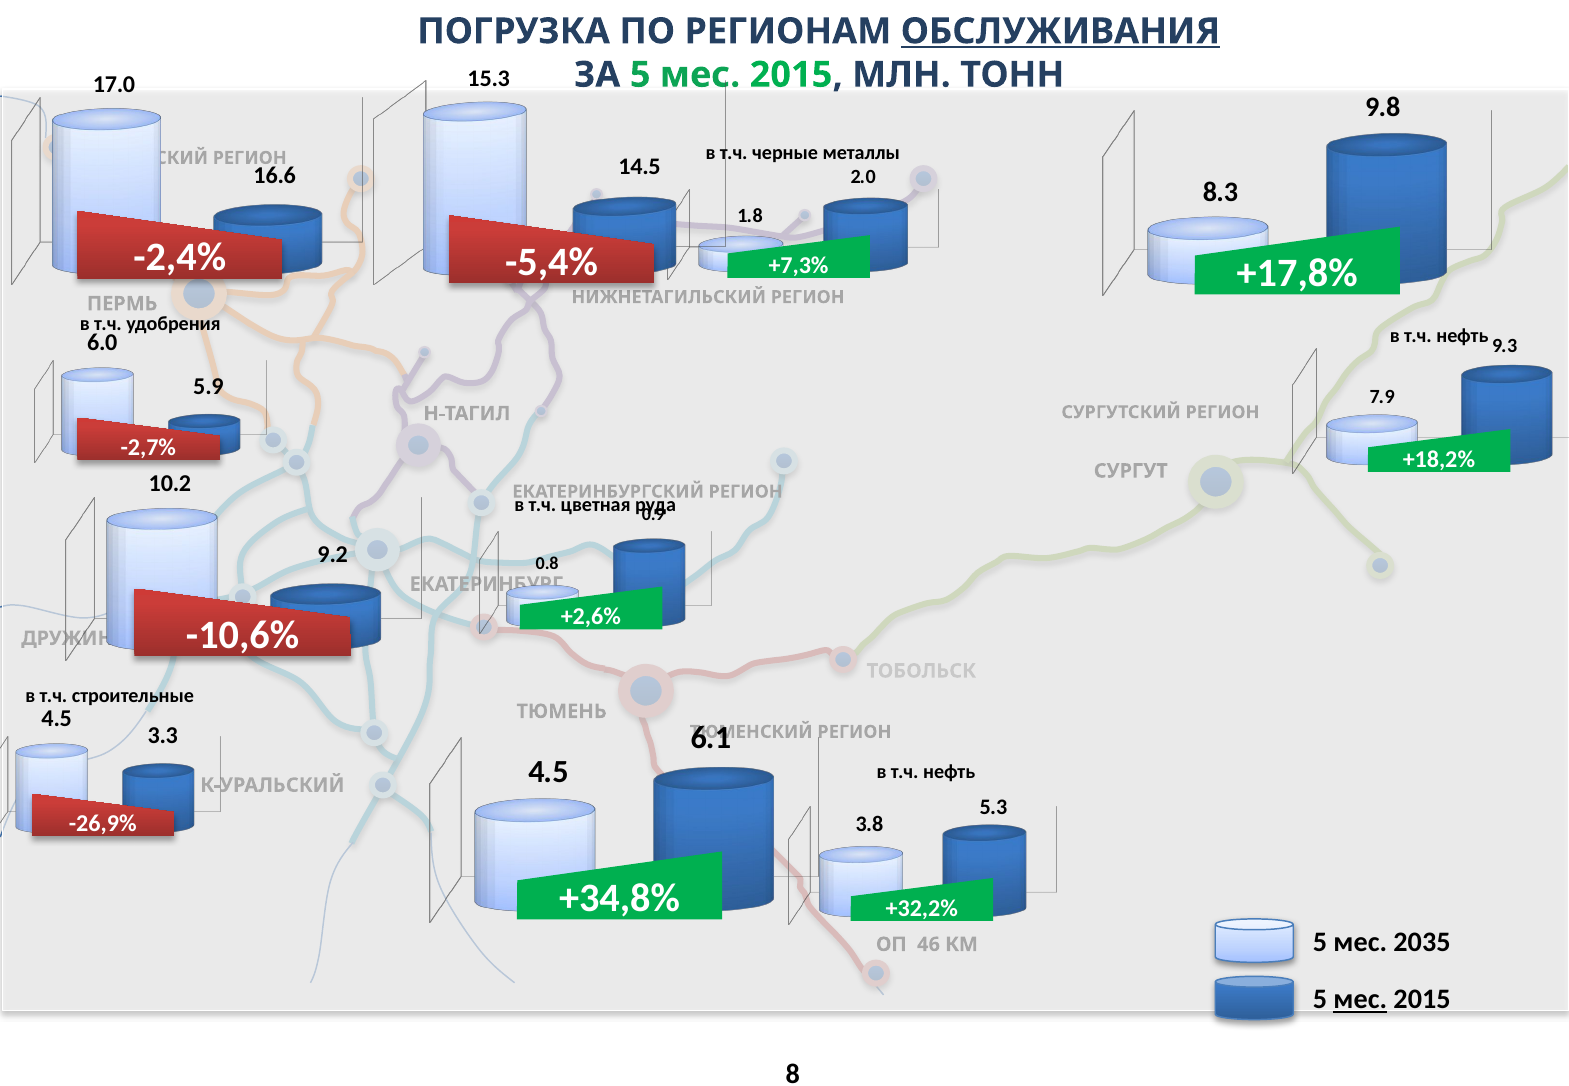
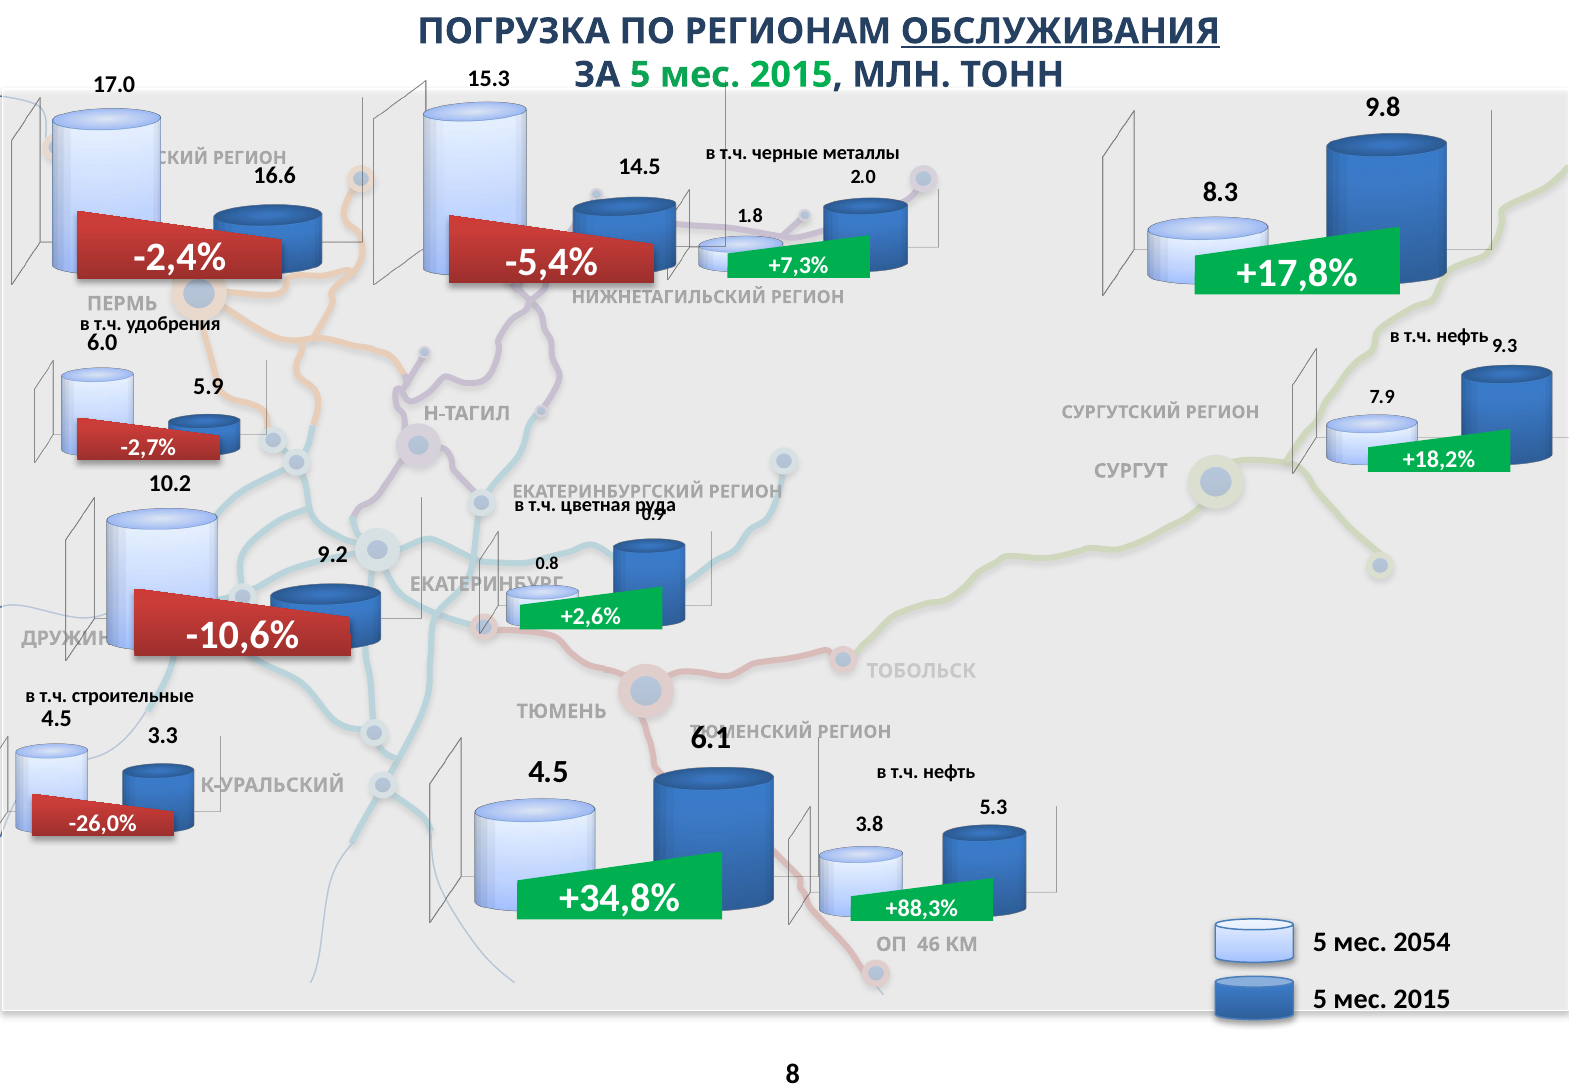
-26,9%: -26,9% -> -26,0%
+32,2%: +32,2% -> +88,3%
2035: 2035 -> 2054
мес at (1360, 1000) underline: present -> none
